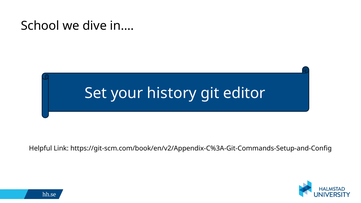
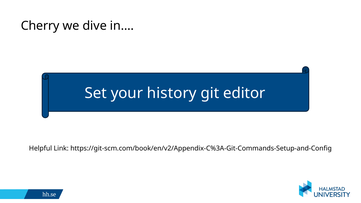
School: School -> Cherry
